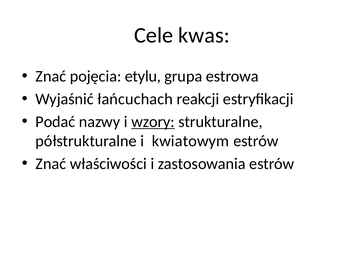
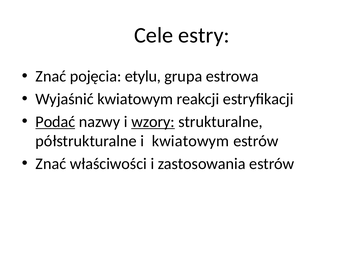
kwas: kwas -> estry
Wyjaśnić łańcuchach: łańcuchach -> kwiatowym
Podać underline: none -> present
